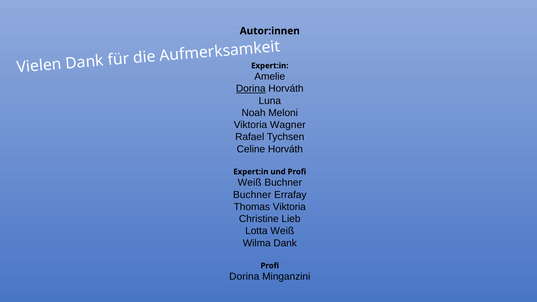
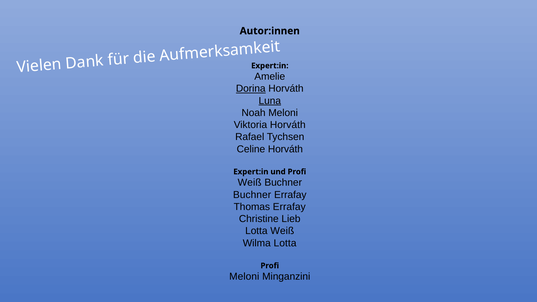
Luna underline: none -> present
Viktoria Wagner: Wagner -> Horváth
Thomas Viktoria: Viktoria -> Errafay
Wilma Dank: Dank -> Lotta
Dorina at (244, 277): Dorina -> Meloni
